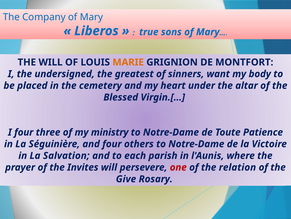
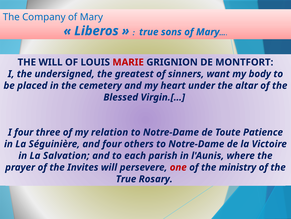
MARIE colour: orange -> red
ministry: ministry -> relation
relation: relation -> ministry
Give at (126, 178): Give -> True
